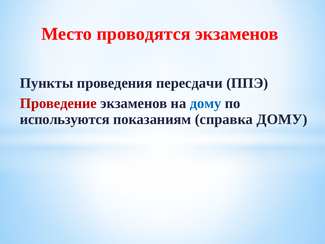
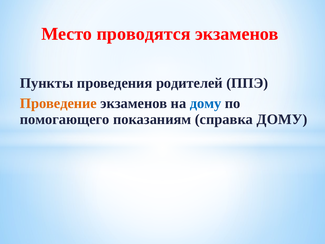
пересдачи: пересдачи -> родителей
Проведение colour: red -> orange
используются: используются -> помогающего
